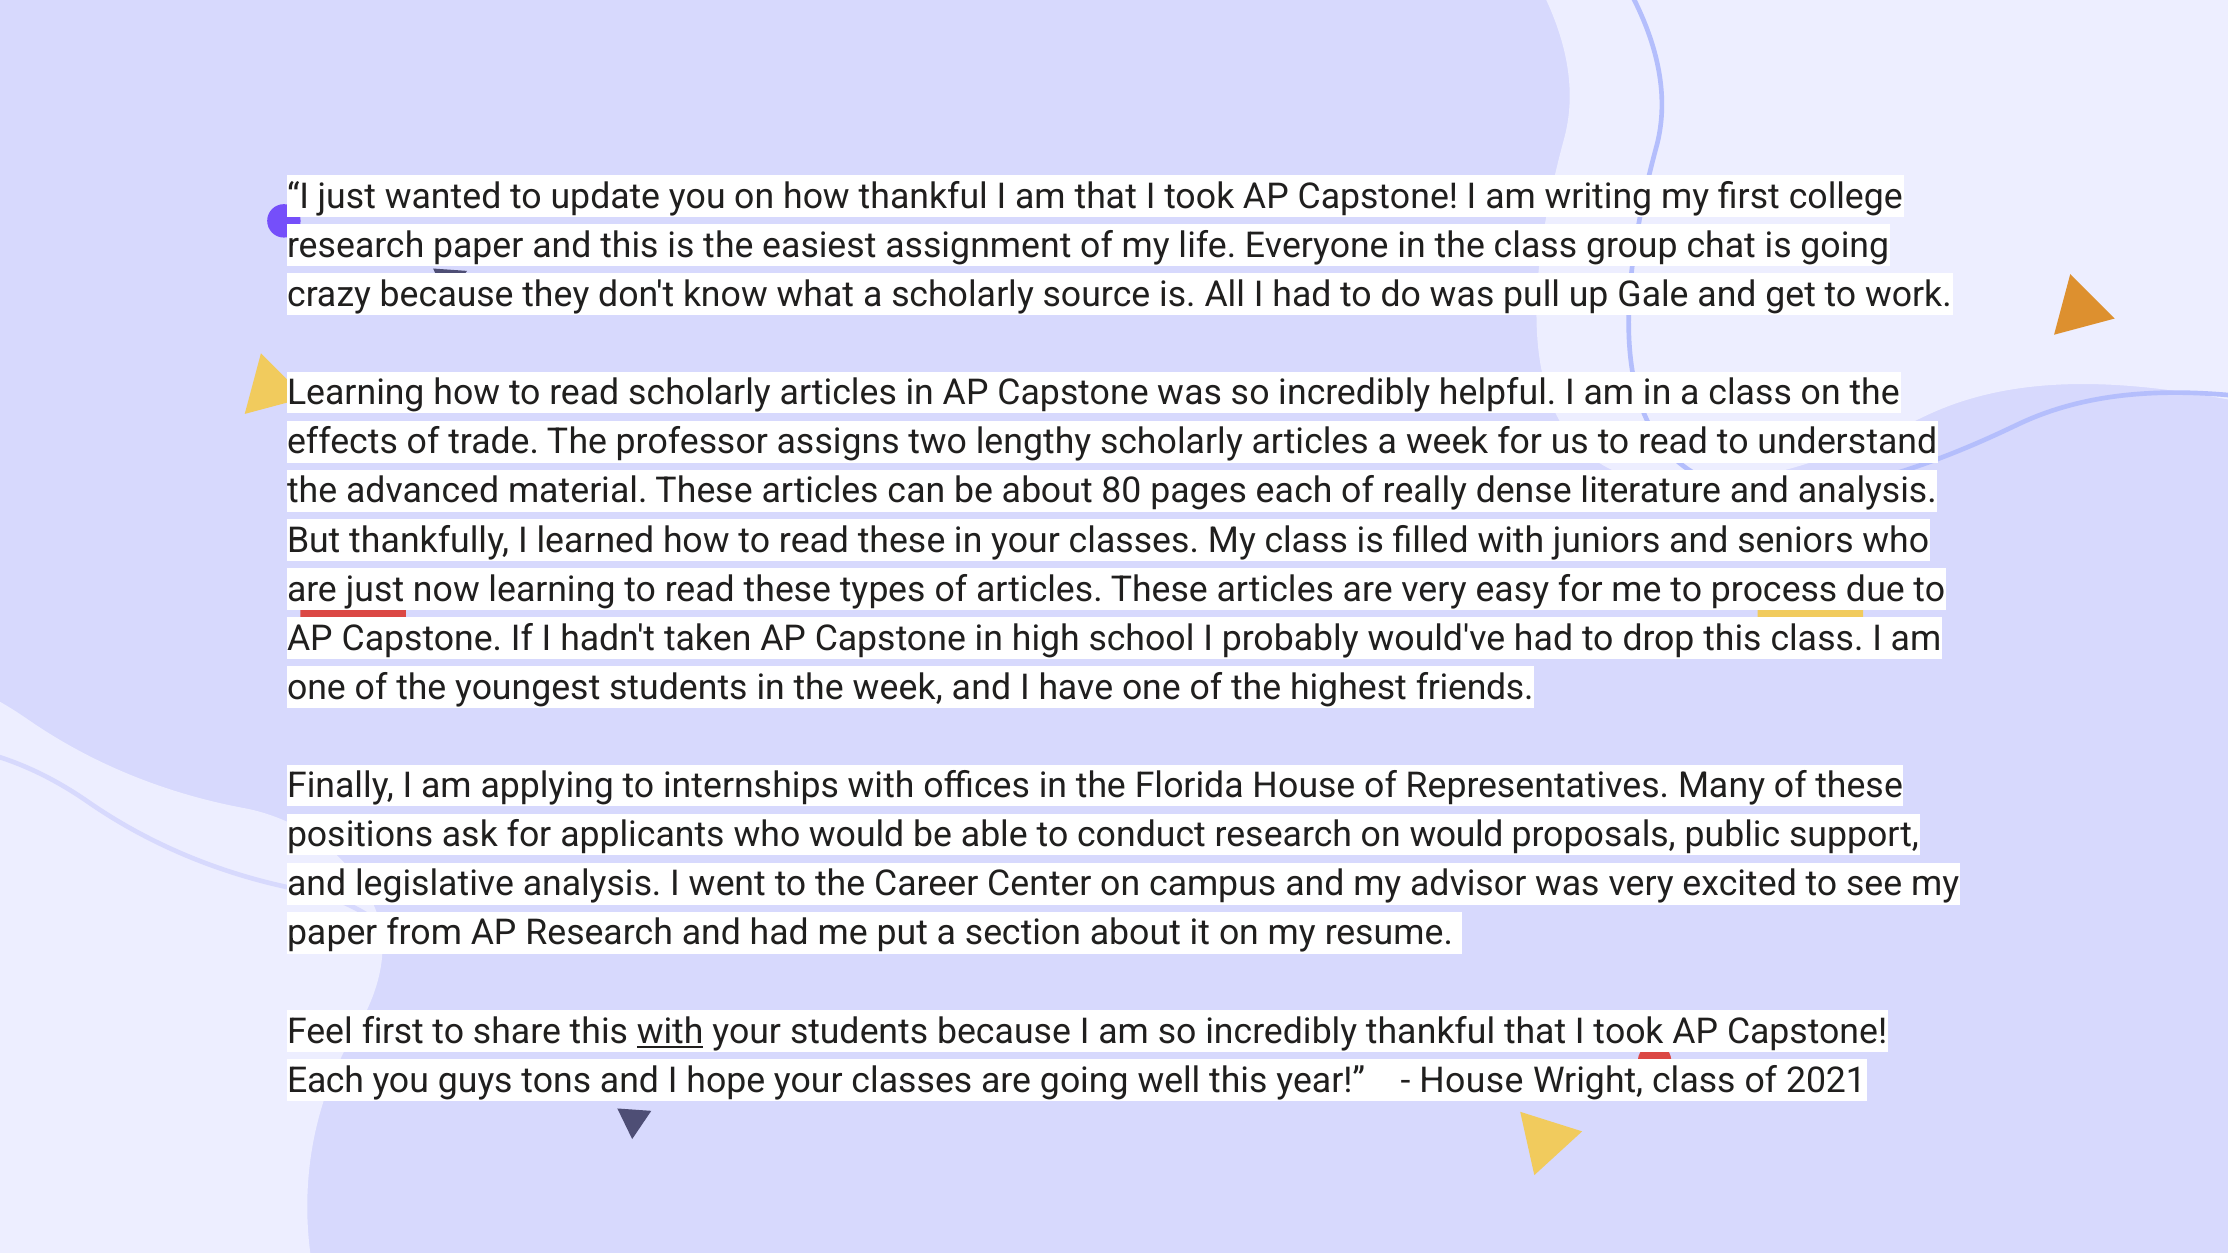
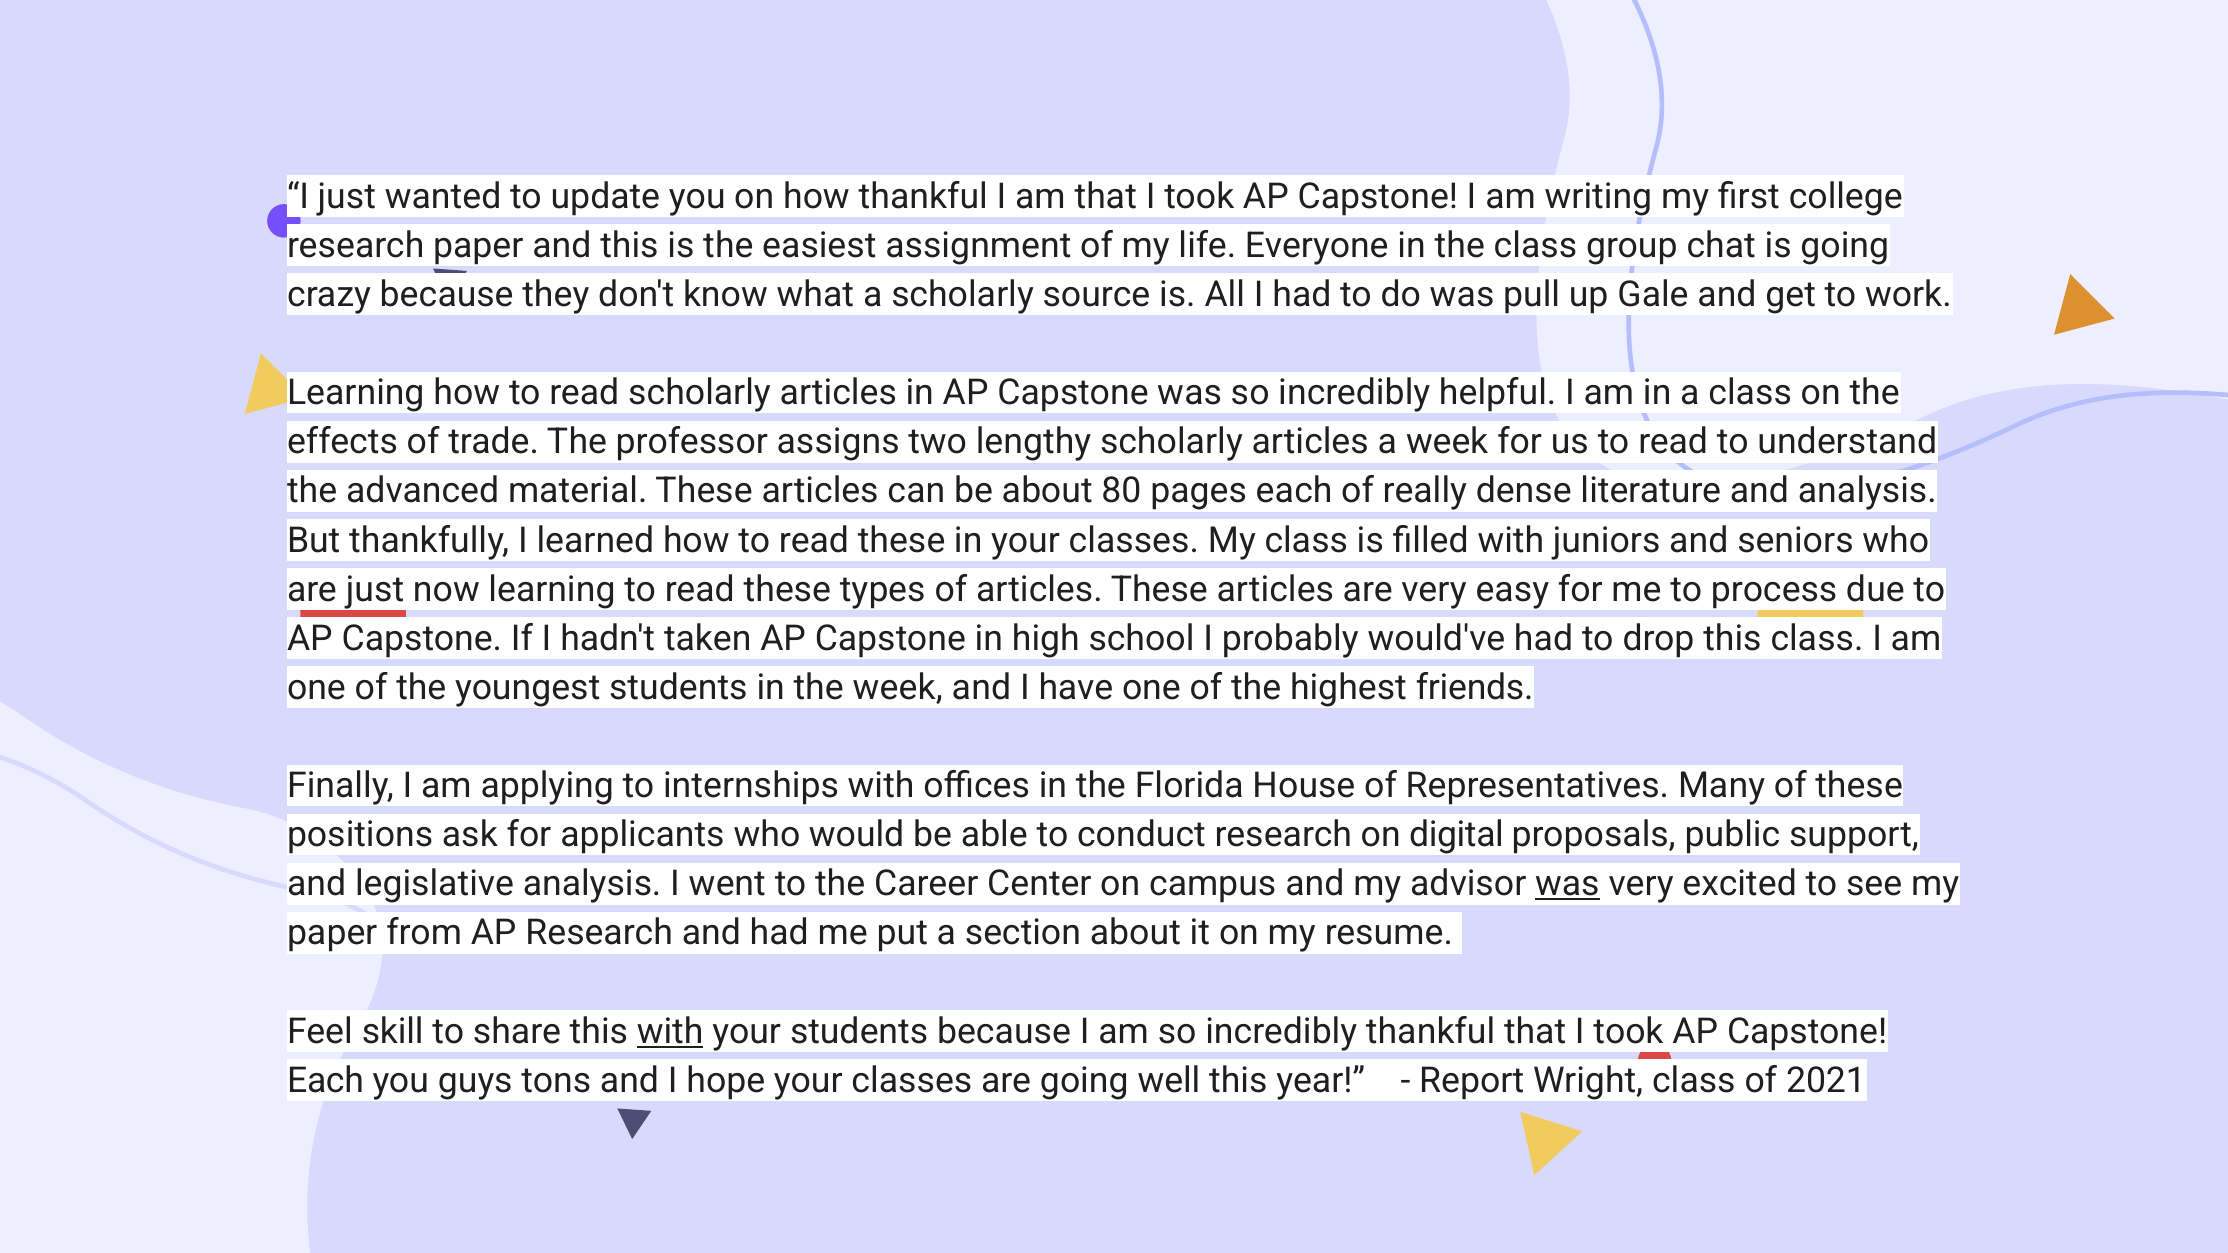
on would: would -> digital
was at (1567, 884) underline: none -> present
Feel first: first -> skill
House at (1471, 1081): House -> Report
